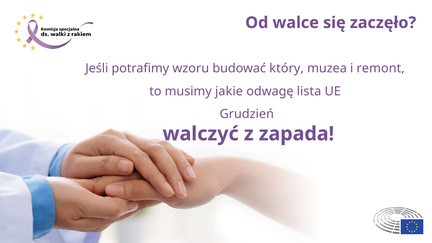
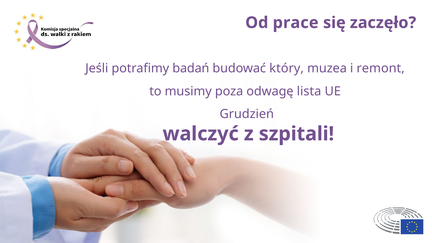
walce: walce -> prace
wzoru: wzoru -> badań
jakie: jakie -> poza
zapada: zapada -> szpitali
